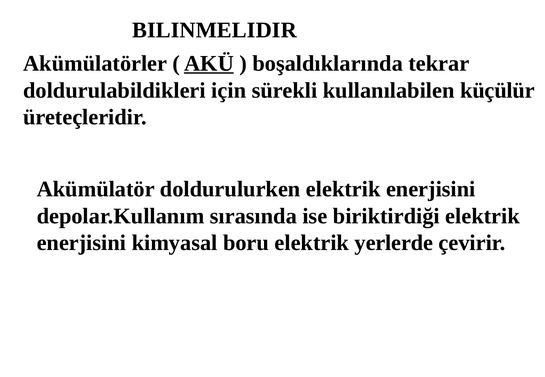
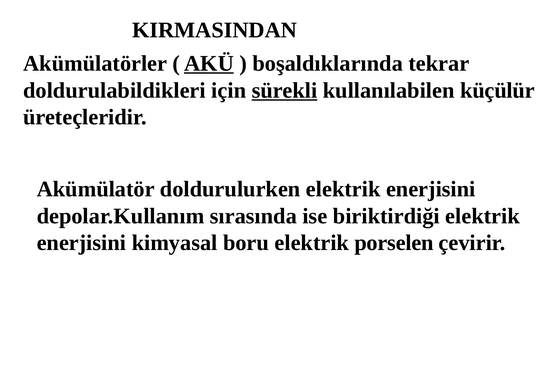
BILINMELIDIR: BILINMELIDIR -> KIRMASINDAN
sürekli underline: none -> present
yerlerde: yerlerde -> porselen
